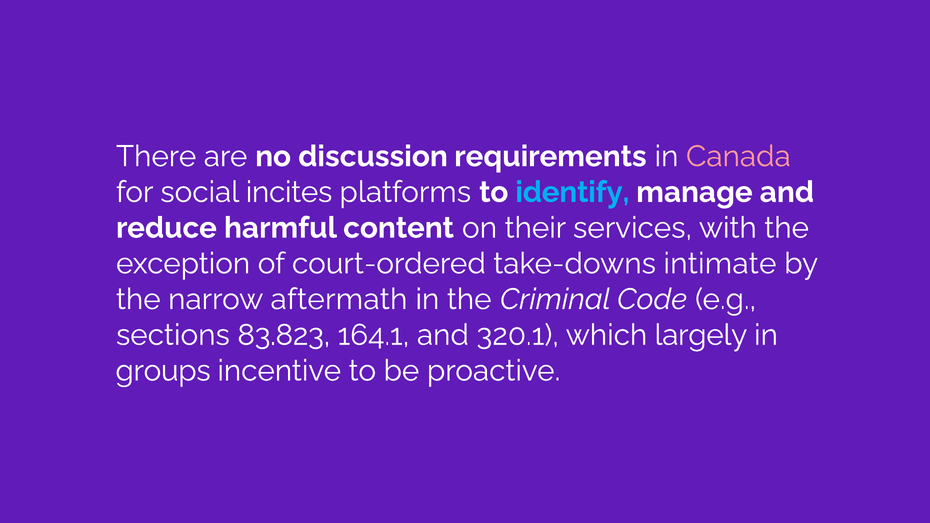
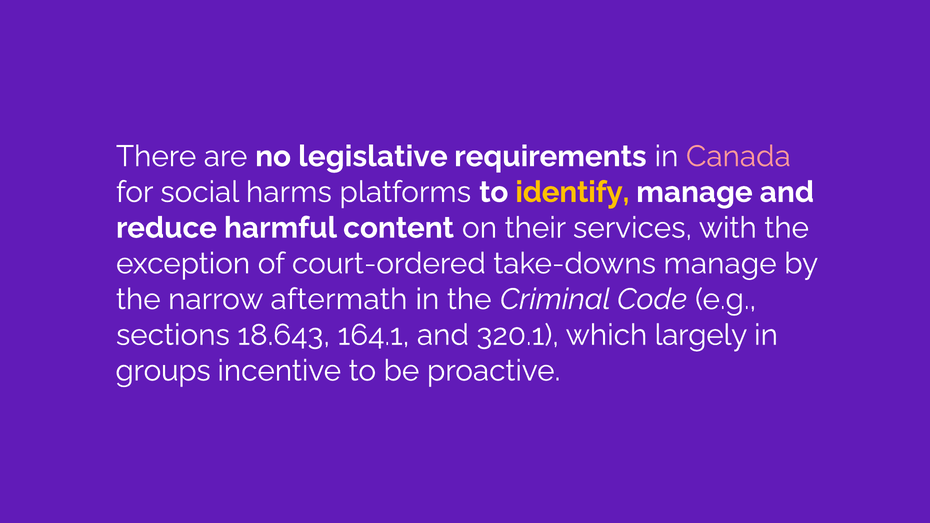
discussion: discussion -> legislative
incites: incites -> harms
identify colour: light blue -> yellow
take-downs intimate: intimate -> manage
83.823: 83.823 -> 18.643
